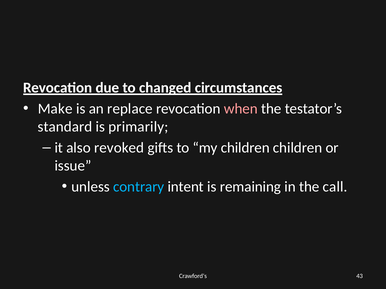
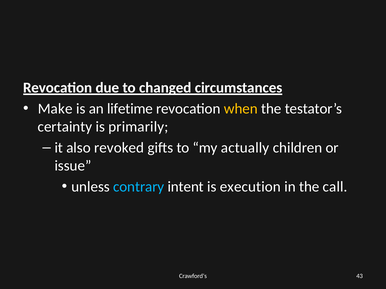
replace: replace -> lifetime
when colour: pink -> yellow
standard: standard -> certainty
my children: children -> actually
remaining: remaining -> execution
